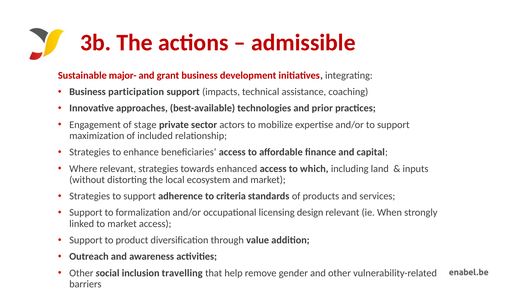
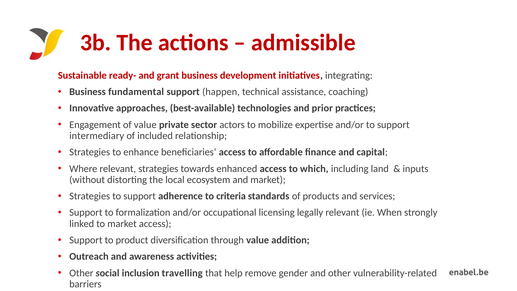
major-: major- -> ready-
participation: participation -> fundamental
impacts: impacts -> happen
of stage: stage -> value
maximization: maximization -> intermediary
design: design -> legally
